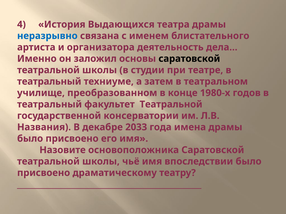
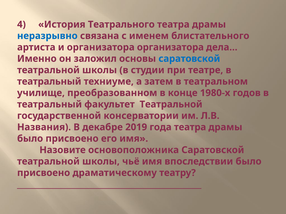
Выдающихся: Выдающихся -> Театрального
организатора деятельность: деятельность -> организатора
саратовской at (189, 59) colour: black -> blue
2033: 2033 -> 2019
года имена: имена -> театра
